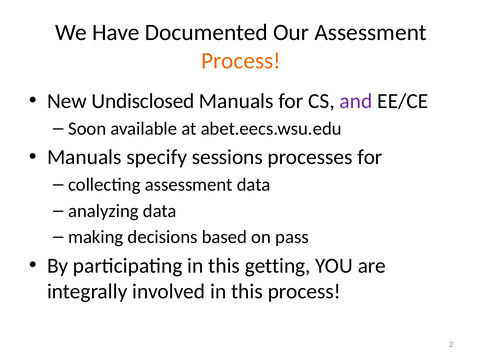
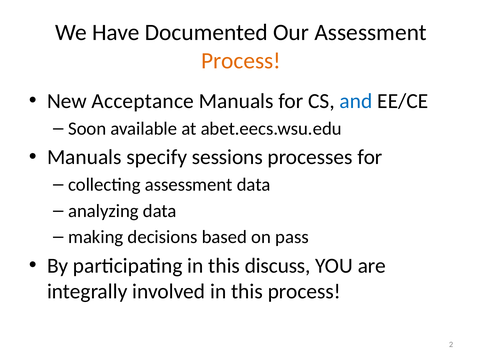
Undisclosed: Undisclosed -> Acceptance
and colour: purple -> blue
getting: getting -> discuss
